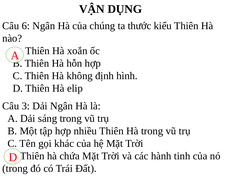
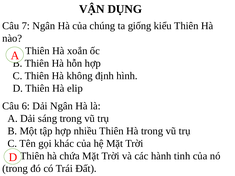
6: 6 -> 7
thước: thước -> giống
3: 3 -> 6
